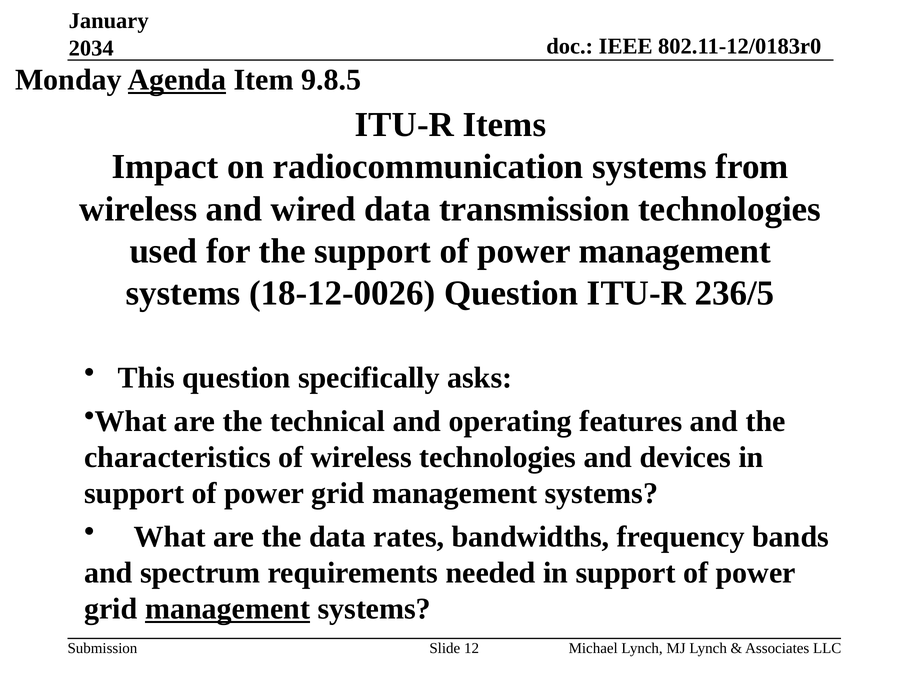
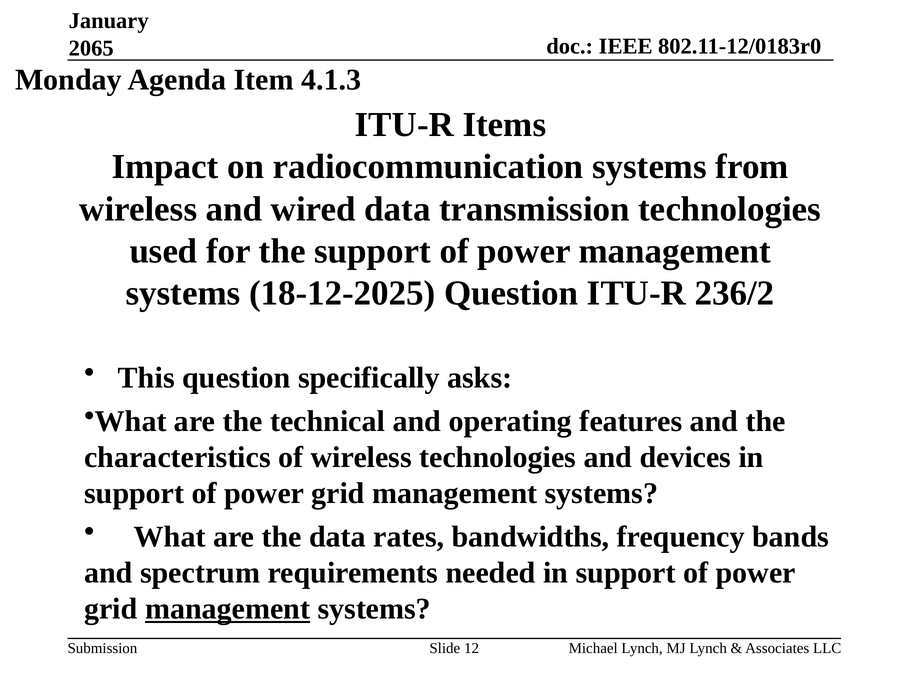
2034: 2034 -> 2065
Agenda underline: present -> none
9.8.5: 9.8.5 -> 4.1.3
18-12-0026: 18-12-0026 -> 18-12-2025
236/5: 236/5 -> 236/2
